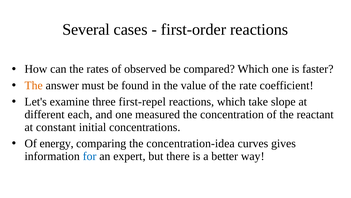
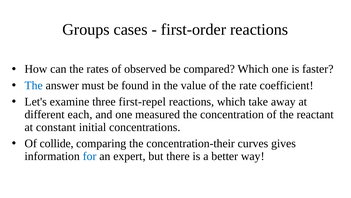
Several: Several -> Groups
The at (34, 85) colour: orange -> blue
slope: slope -> away
energy: energy -> collide
concentration-idea: concentration-idea -> concentration-their
